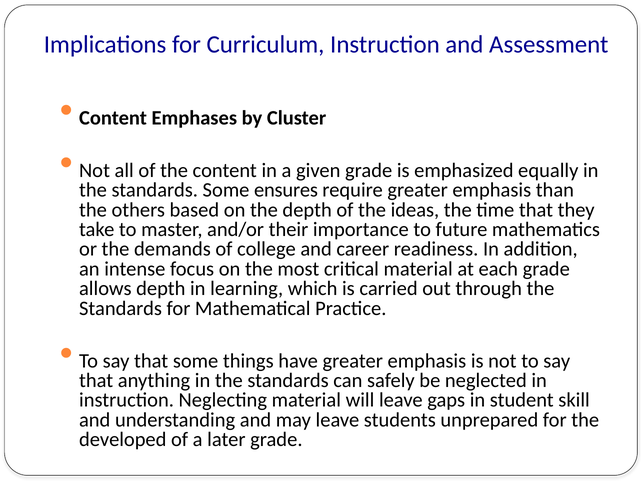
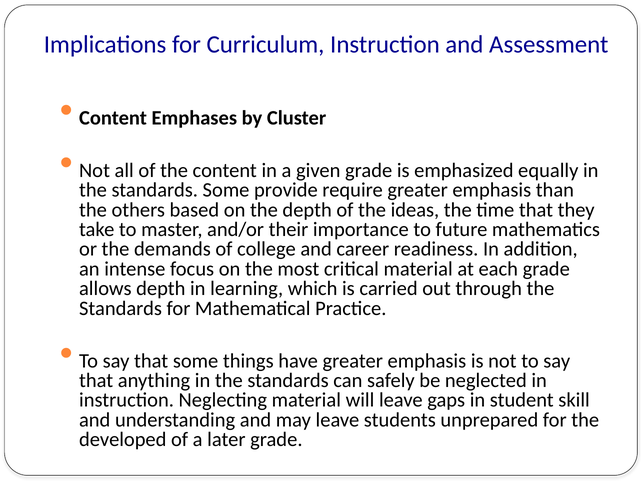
ensures: ensures -> provide
